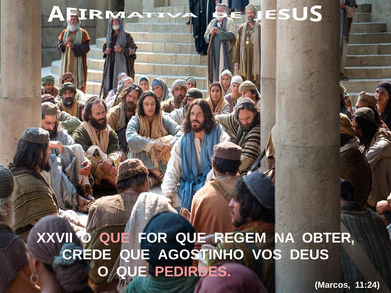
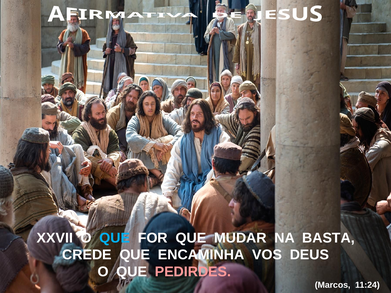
QUE at (115, 238) colour: pink -> light blue
REGEM: REGEM -> MUDAR
OBTER: OBTER -> BASTA
AGOSTINHO: AGOSTINHO -> ENCAMINHA
